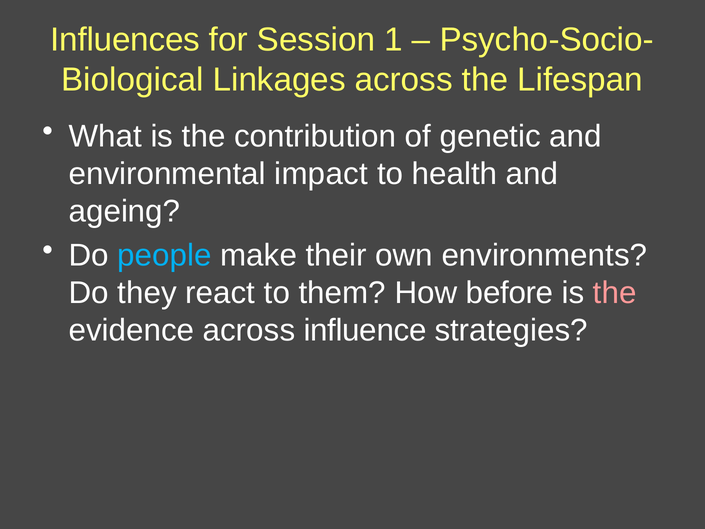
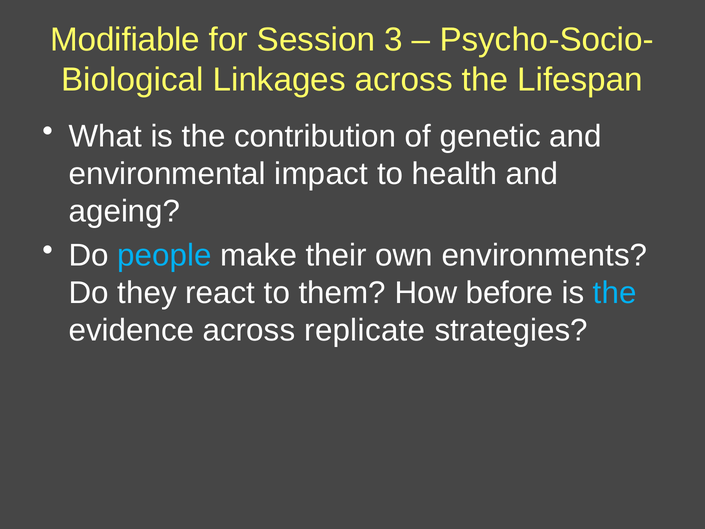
Influences: Influences -> Modifiable
1: 1 -> 3
the at (615, 293) colour: pink -> light blue
influence: influence -> replicate
